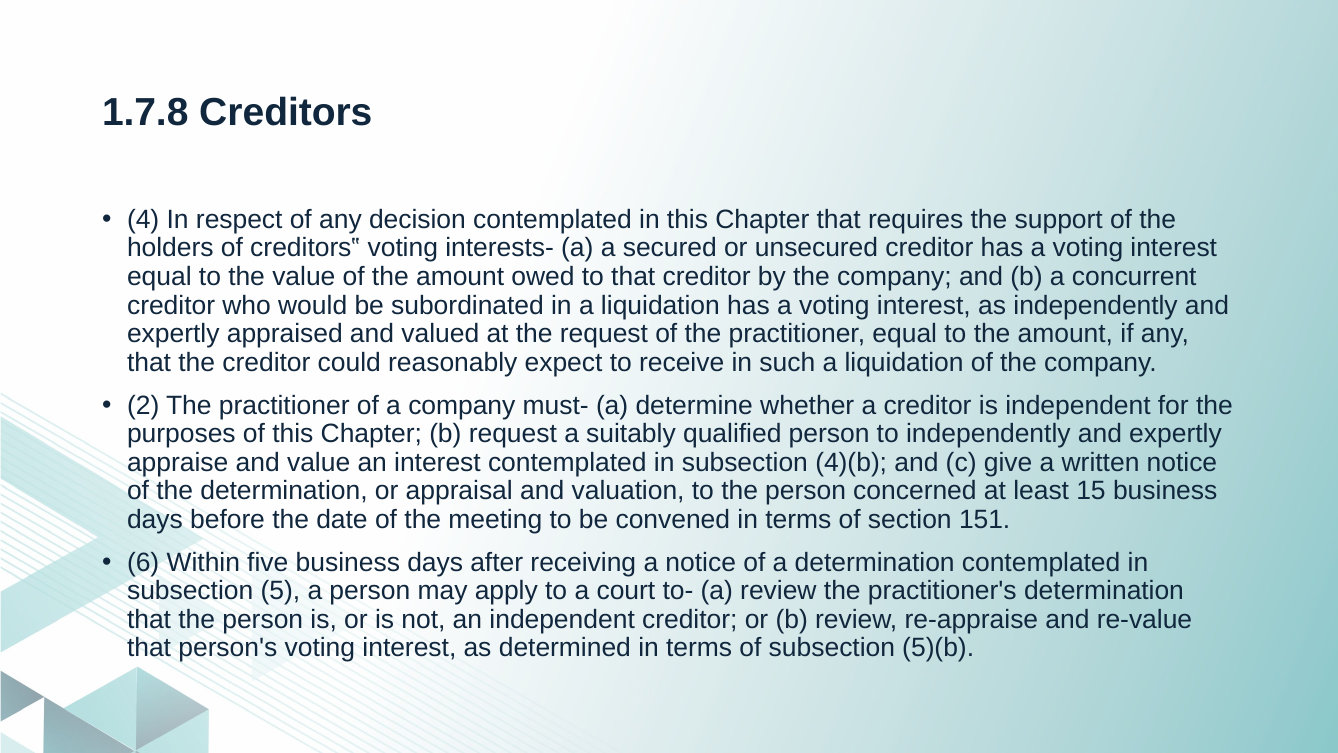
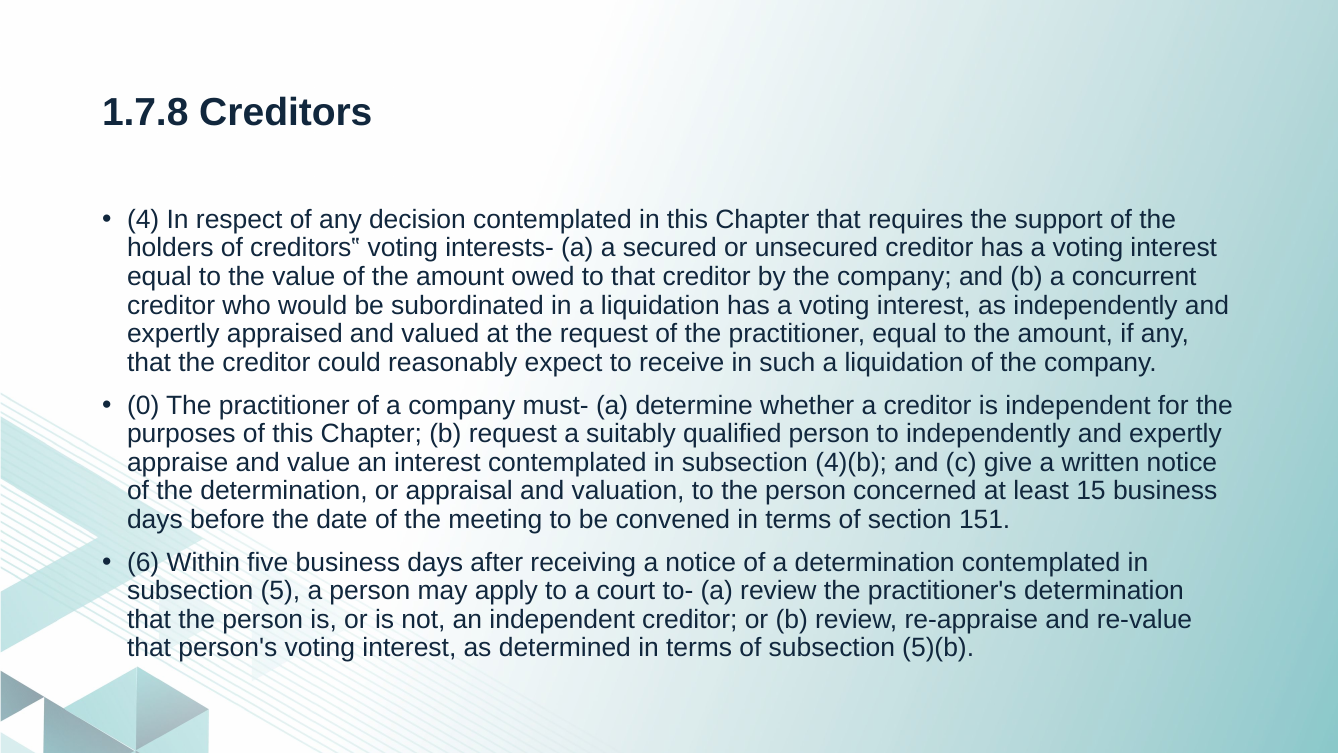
2: 2 -> 0
